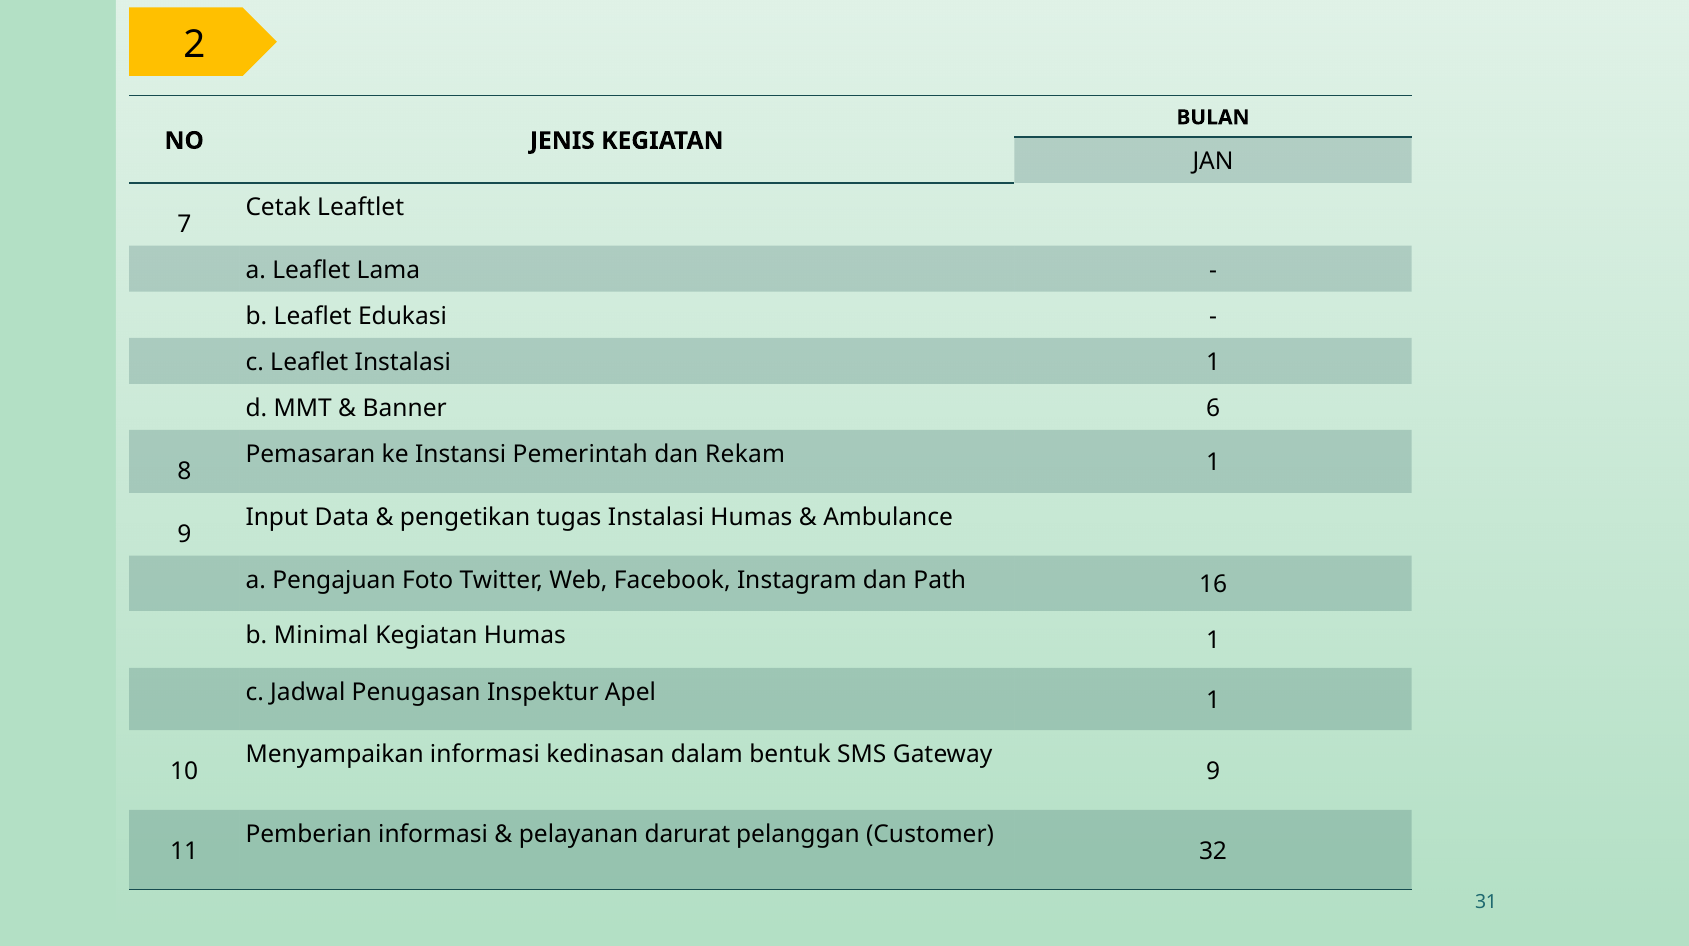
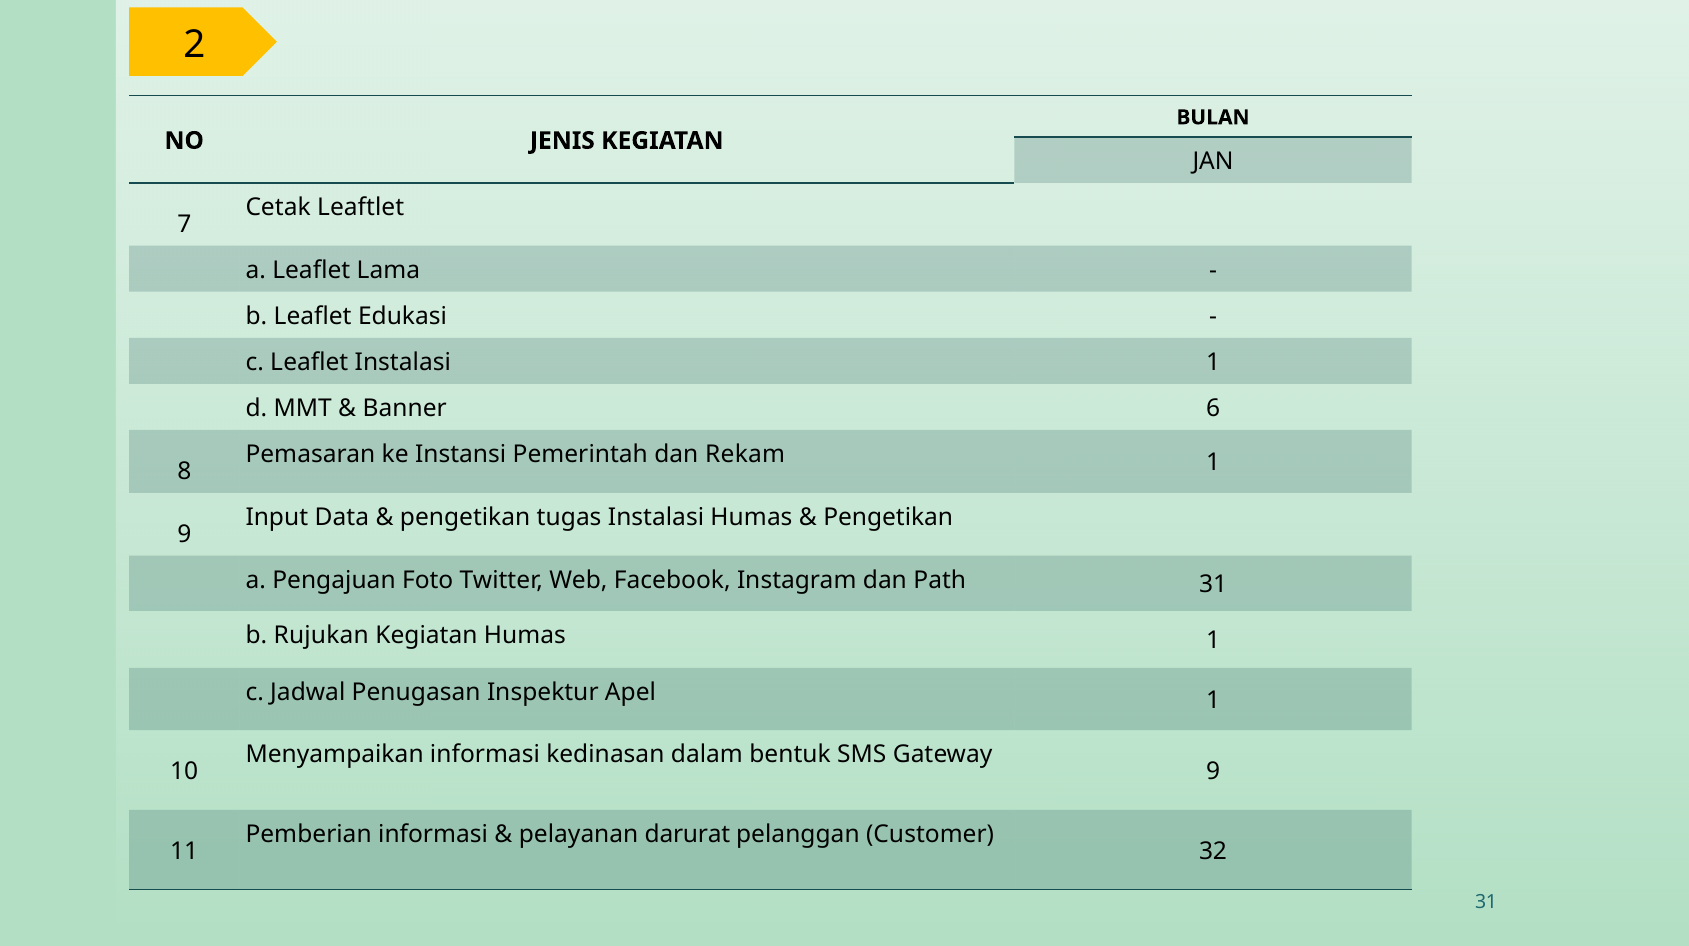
Ambulance at (888, 517): Ambulance -> Pengetikan
Path 16: 16 -> 31
Minimal: Minimal -> Rujukan
